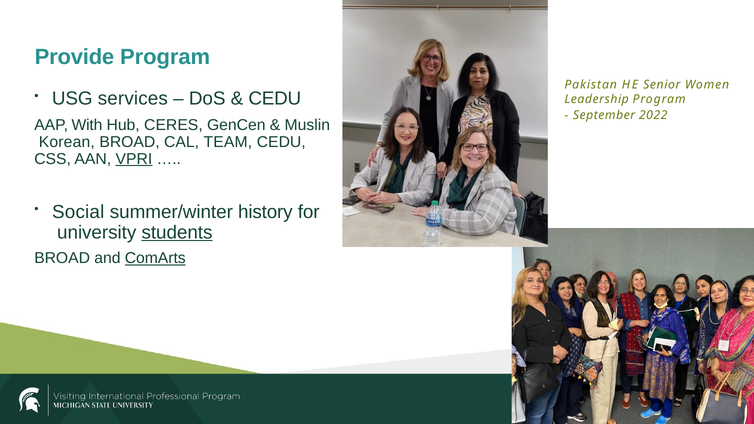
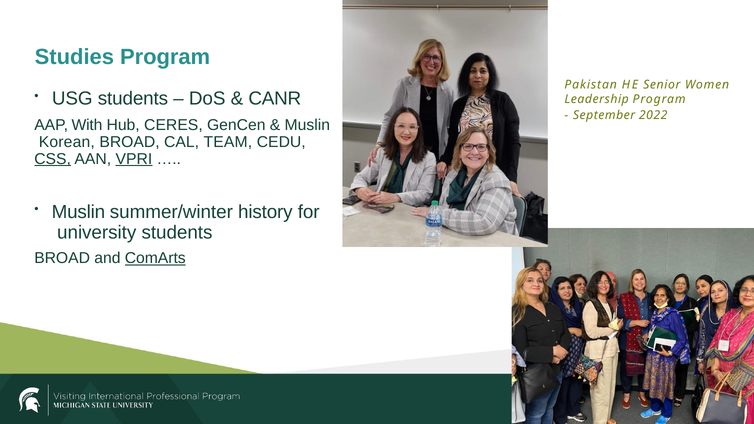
Provide: Provide -> Studies
USG services: services -> students
CEDU at (275, 99): CEDU -> CANR
CSS underline: none -> present
Social at (78, 212): Social -> Muslin
students at (177, 232) underline: present -> none
